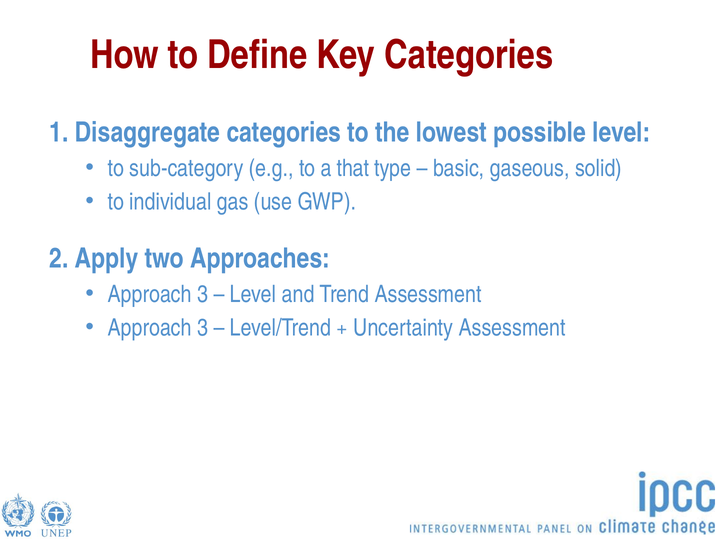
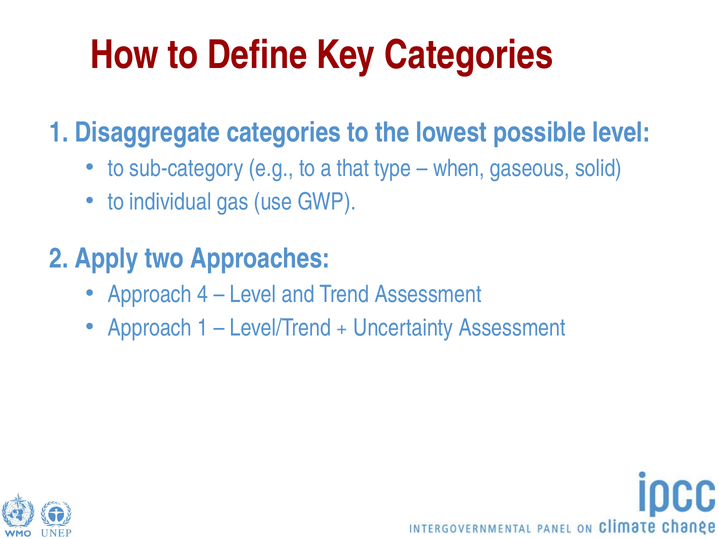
basic: basic -> when
3 at (203, 294): 3 -> 4
3 at (203, 328): 3 -> 1
